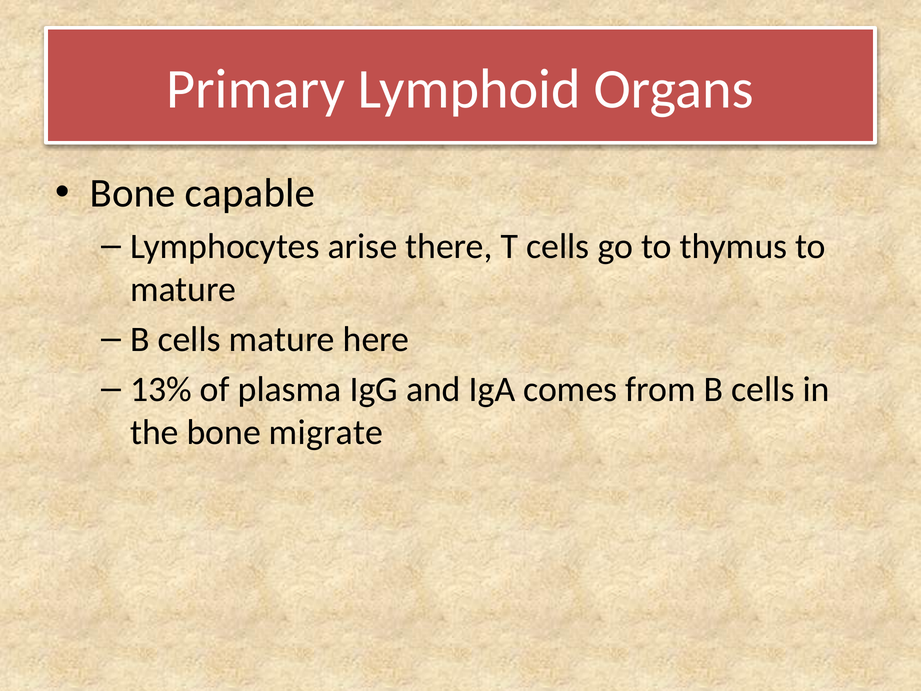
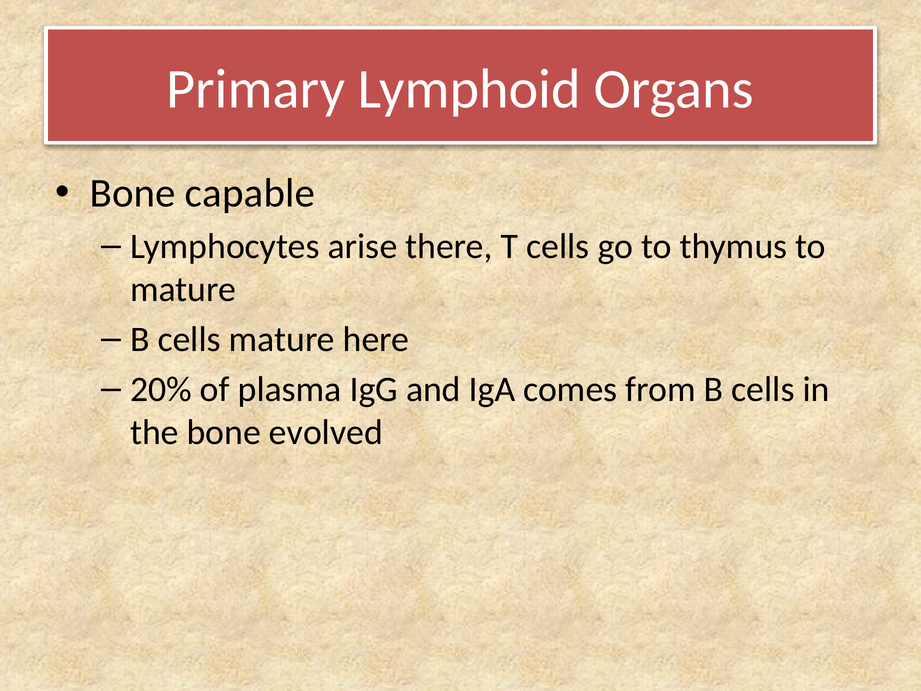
13%: 13% -> 20%
migrate: migrate -> evolved
